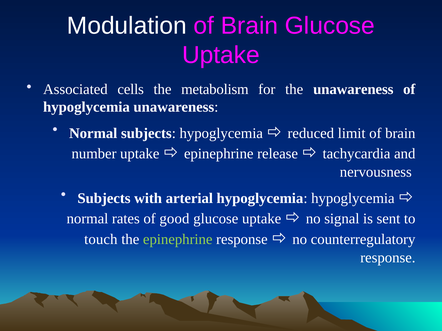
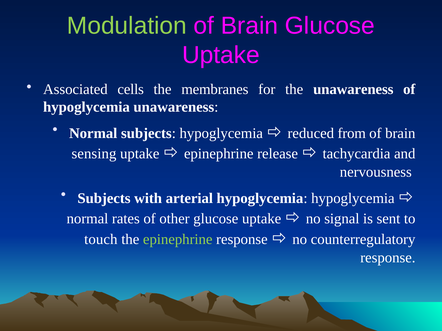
Modulation colour: white -> light green
metabolism: metabolism -> membranes
limit: limit -> from
number: number -> sensing
good: good -> other
